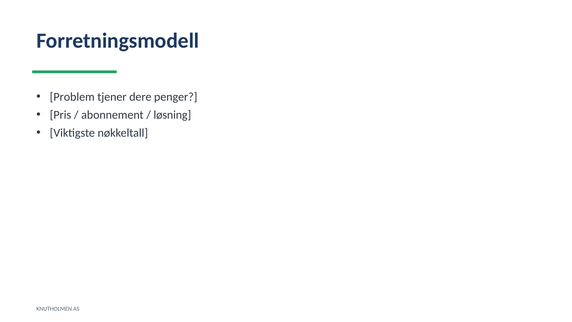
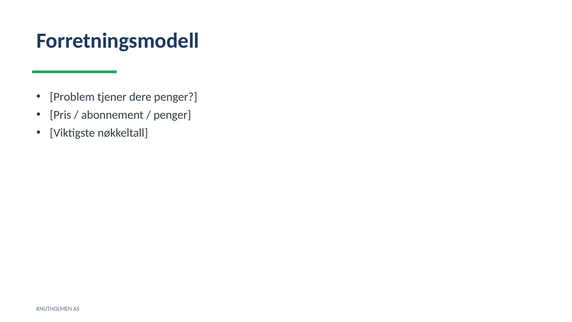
løsning at (172, 115): løsning -> penger
